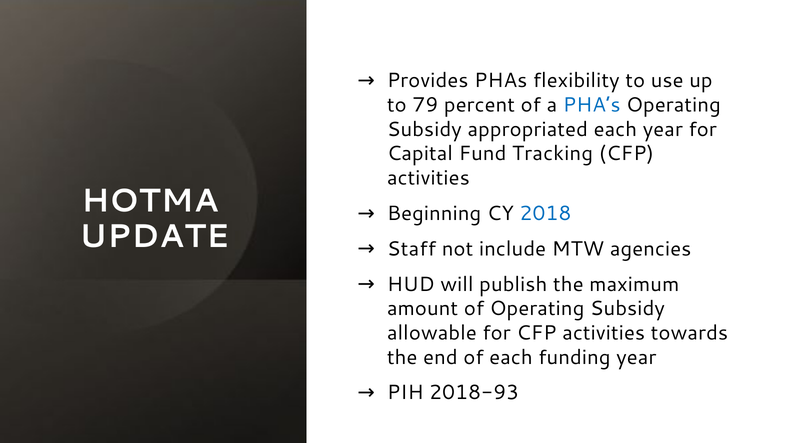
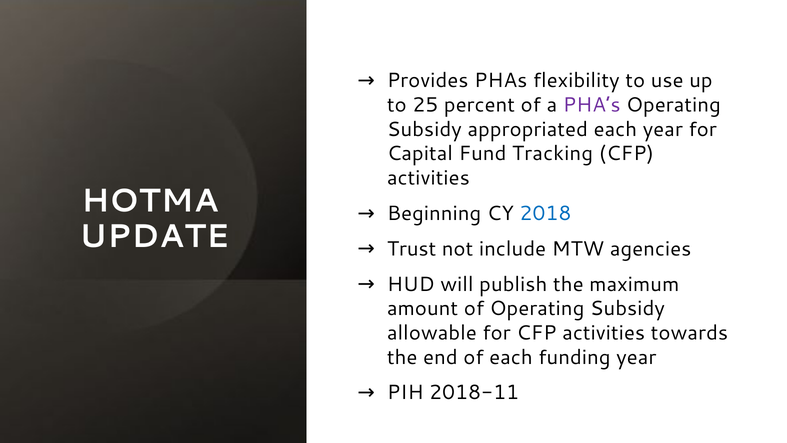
79: 79 -> 25
PHA’s colour: blue -> purple
Staff: Staff -> Trust
2018-93: 2018-93 -> 2018-11
